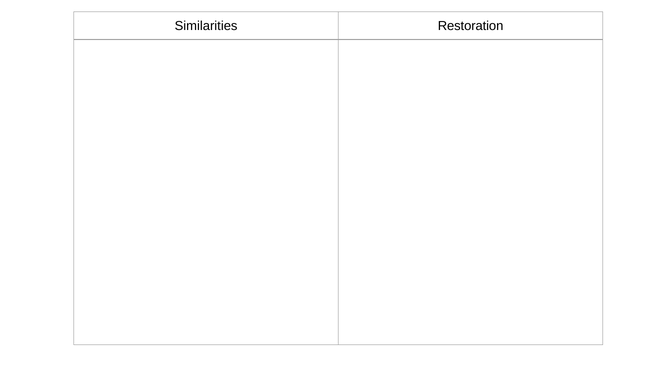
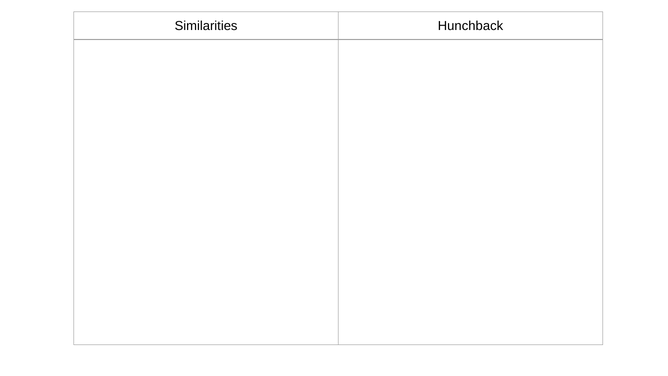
Restoration: Restoration -> Hunchback
